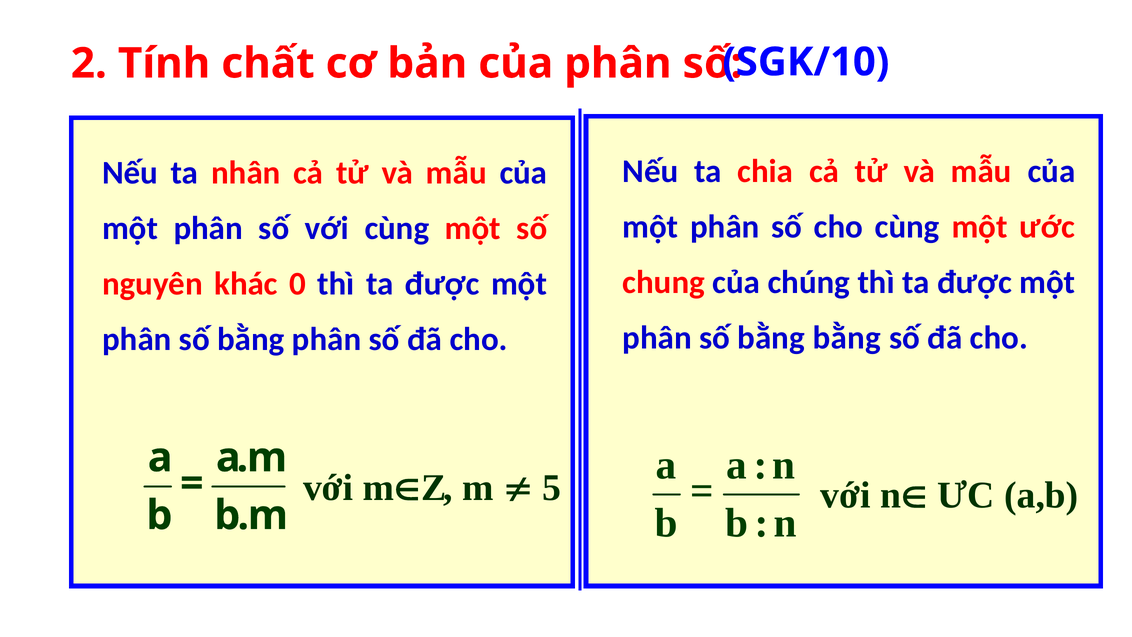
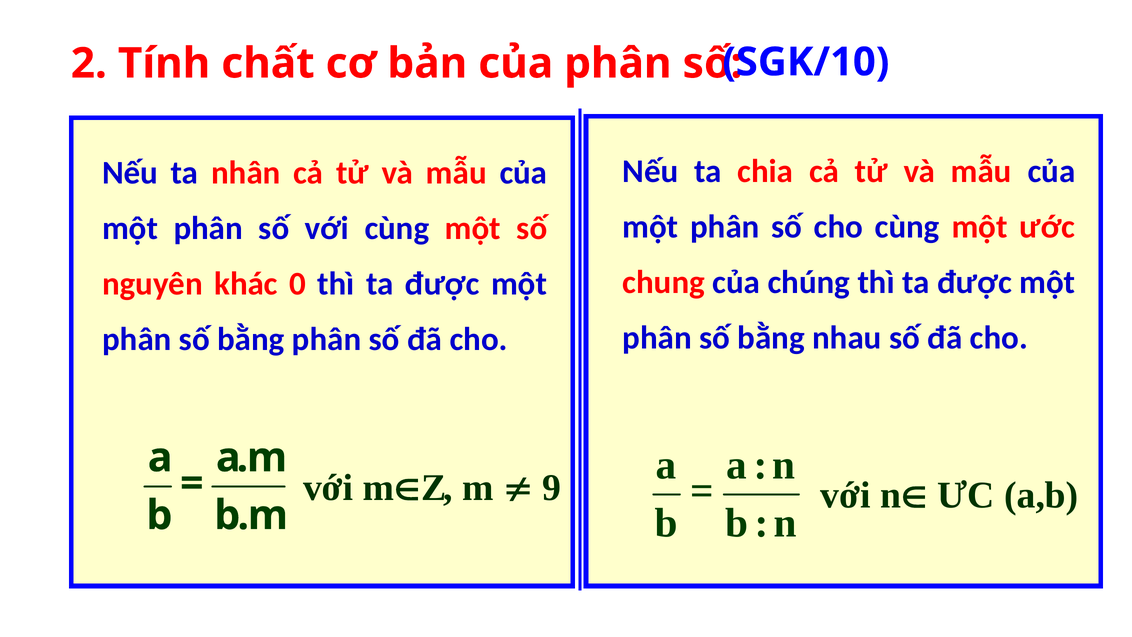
bằng bằng: bằng -> nhau
5: 5 -> 9
